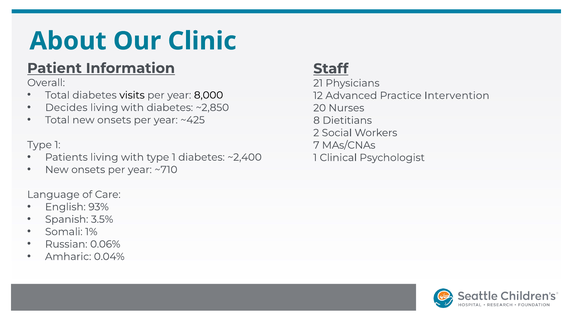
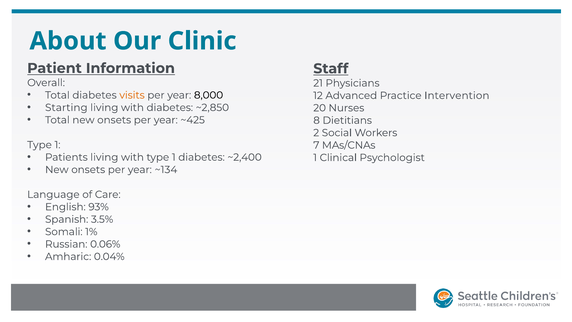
visits colour: black -> orange
Decides: Decides -> Starting
~710: ~710 -> ~134
